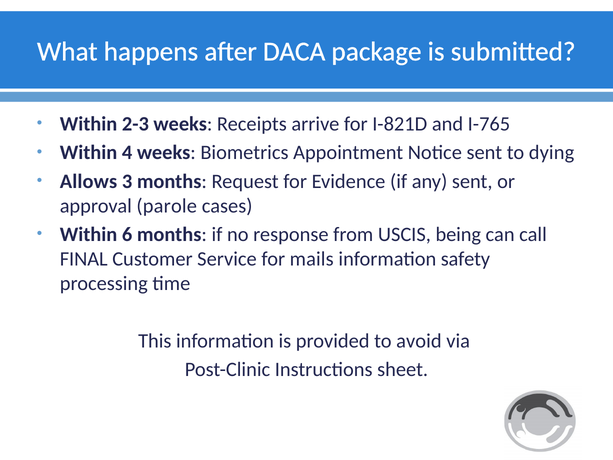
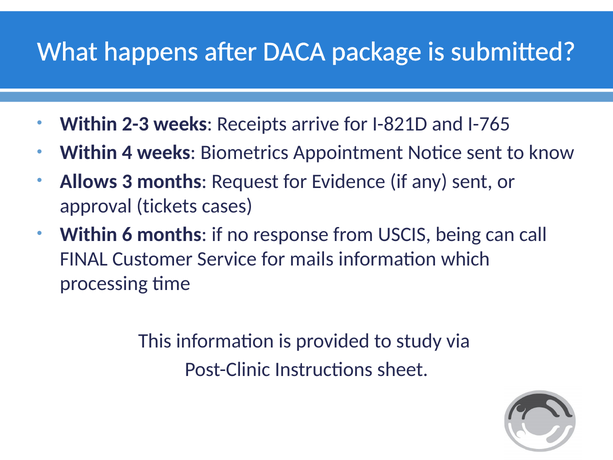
dying: dying -> know
parole: parole -> tickets
safety: safety -> which
avoid: avoid -> study
